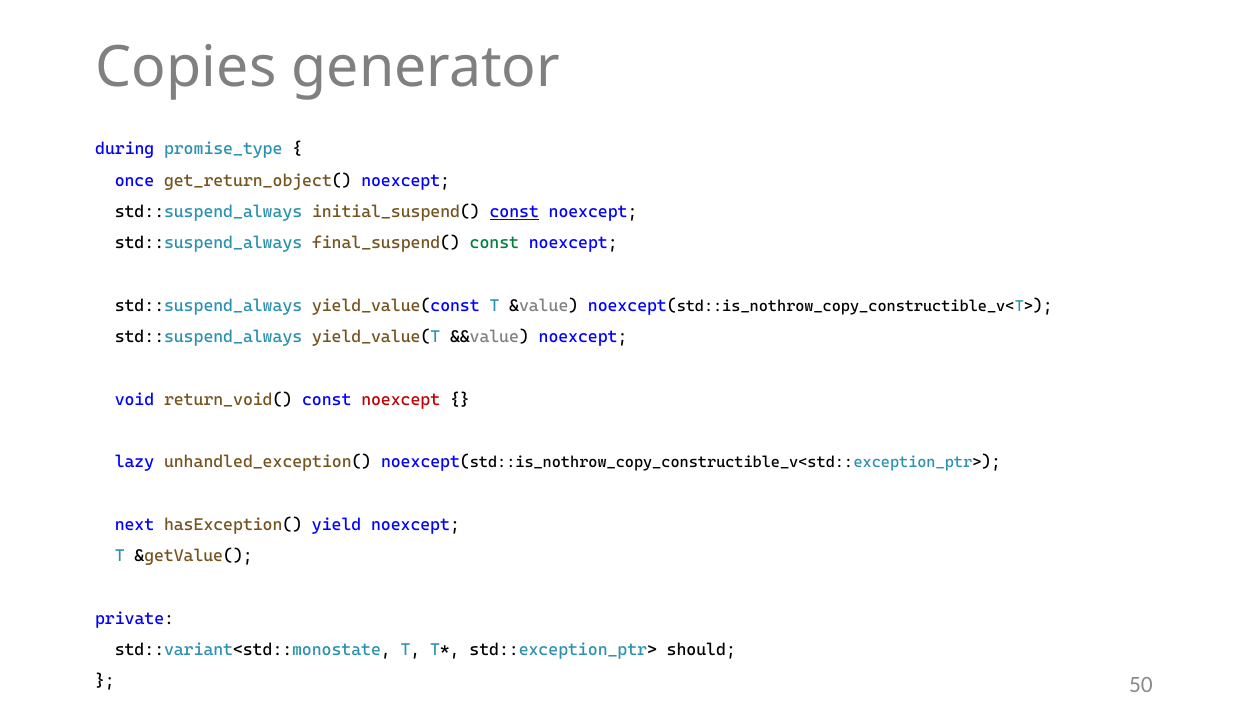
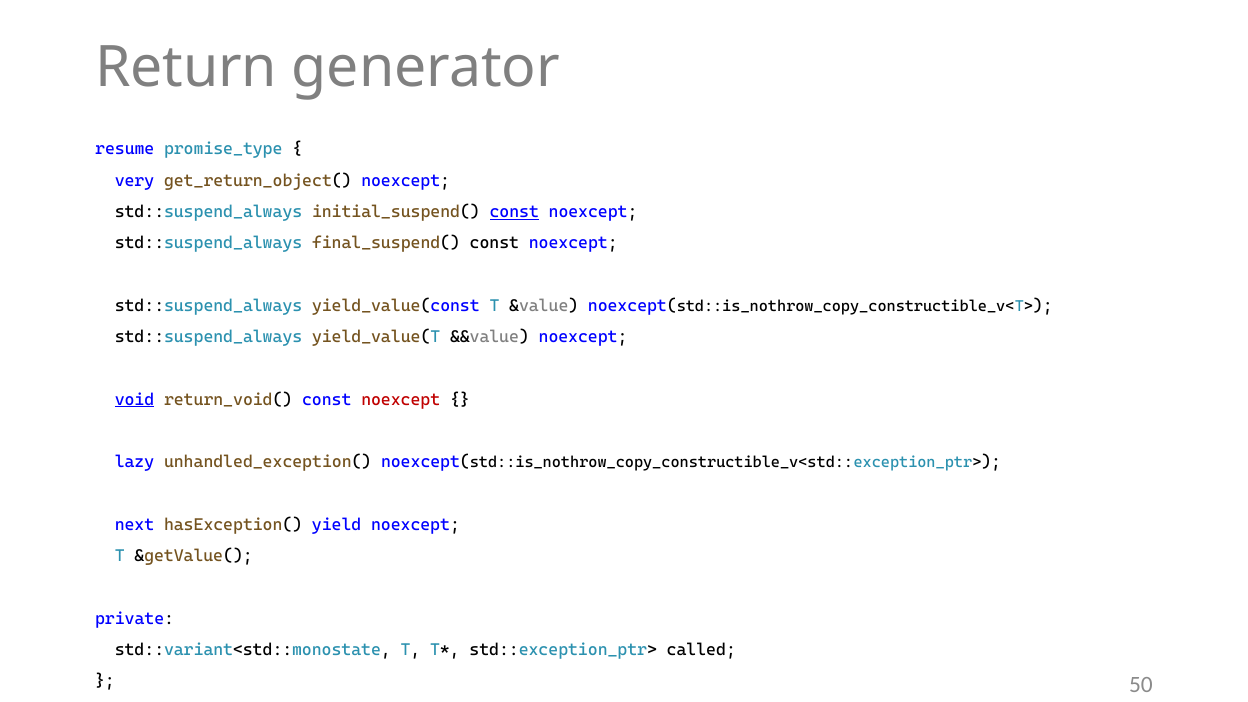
Copies: Copies -> Return
during: during -> resume
once: once -> very
const at (494, 243) colour: green -> black
void underline: none -> present
should: should -> called
